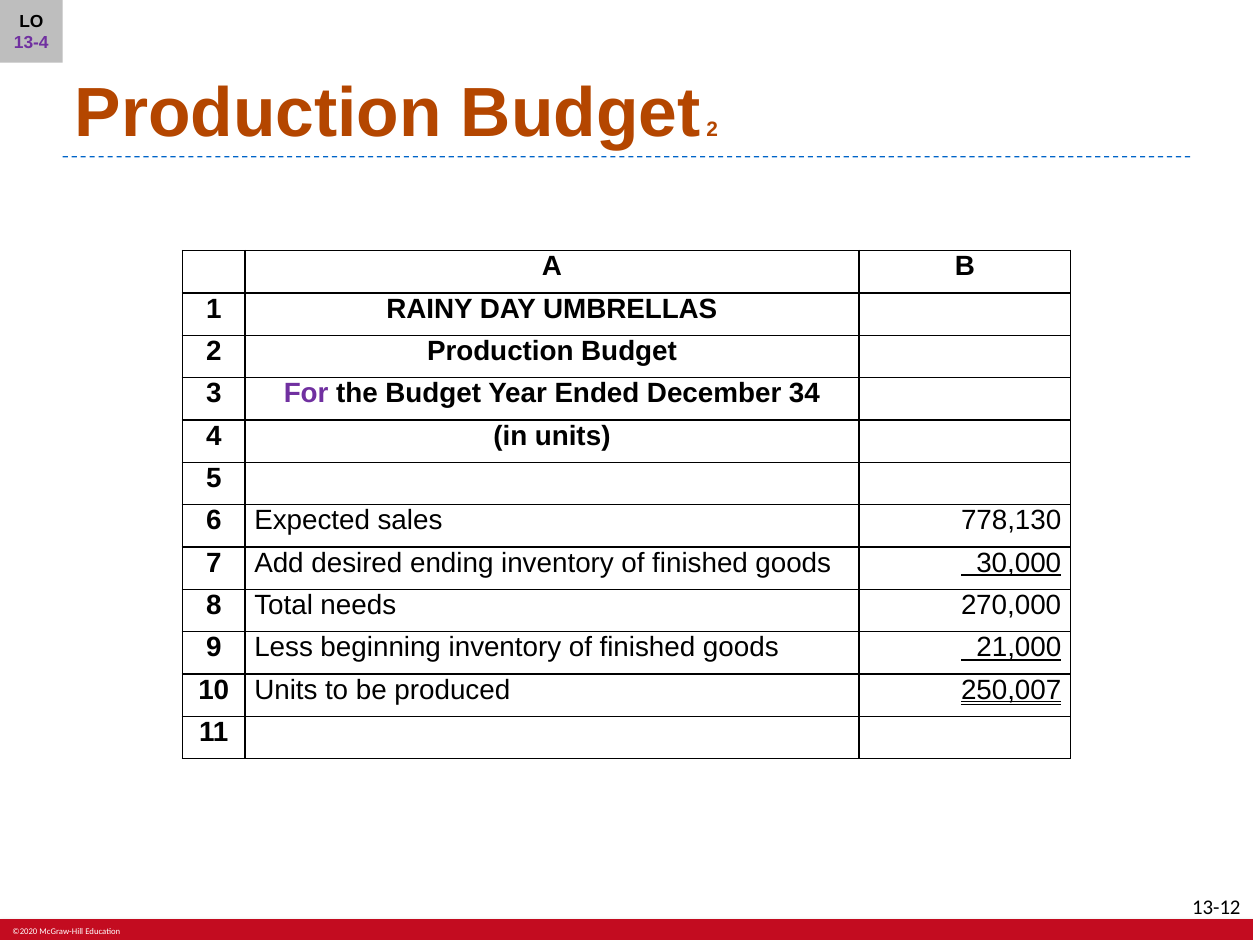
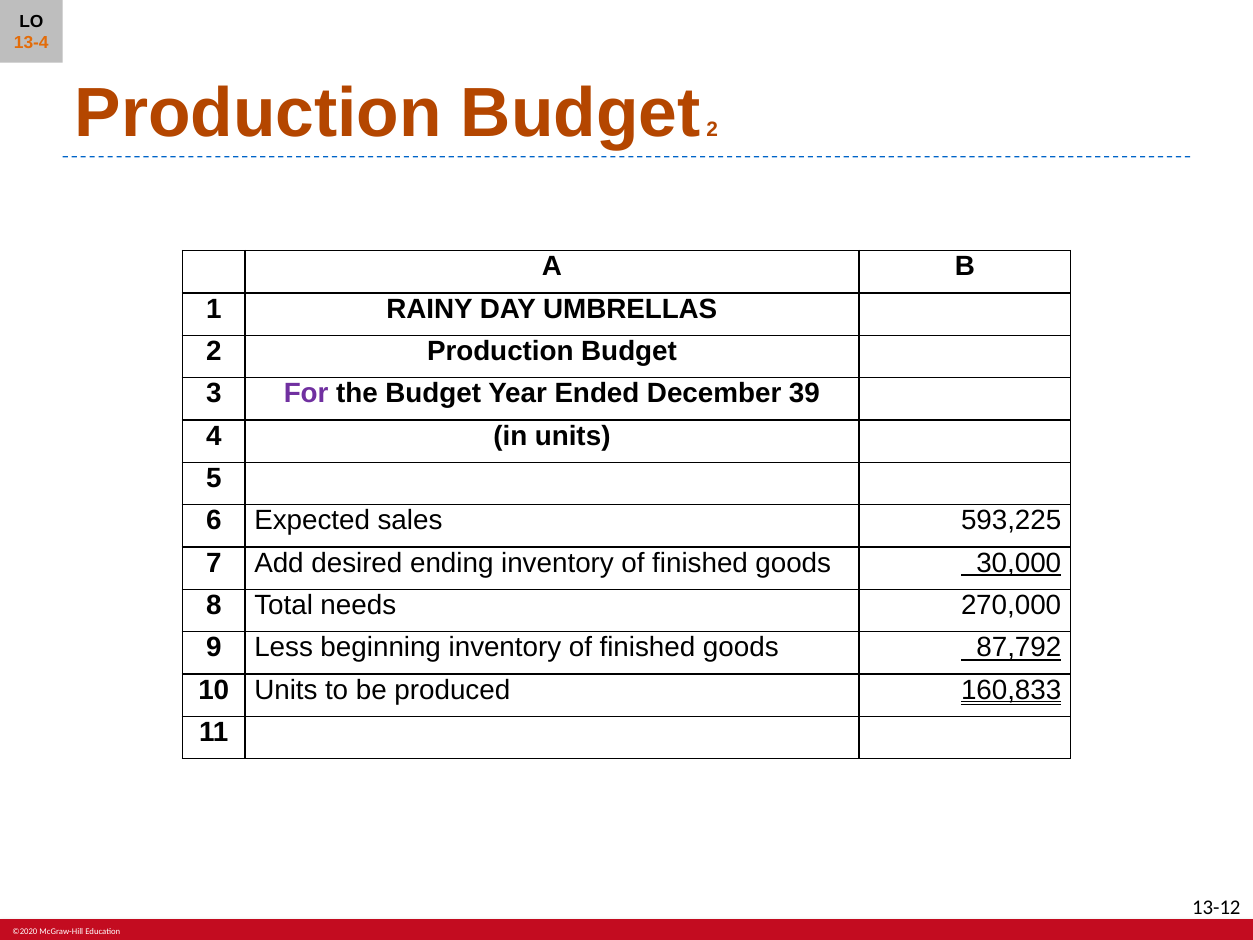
13-4 colour: purple -> orange
34: 34 -> 39
778,130: 778,130 -> 593,225
21,000: 21,000 -> 87,792
250,007: 250,007 -> 160,833
